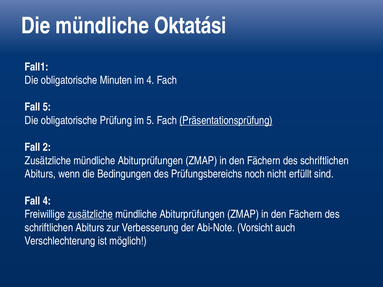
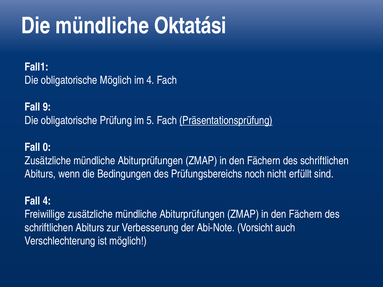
obligatorische Minuten: Minuten -> Möglich
Fall 5: 5 -> 9
2: 2 -> 0
zusätzliche at (90, 214) underline: present -> none
